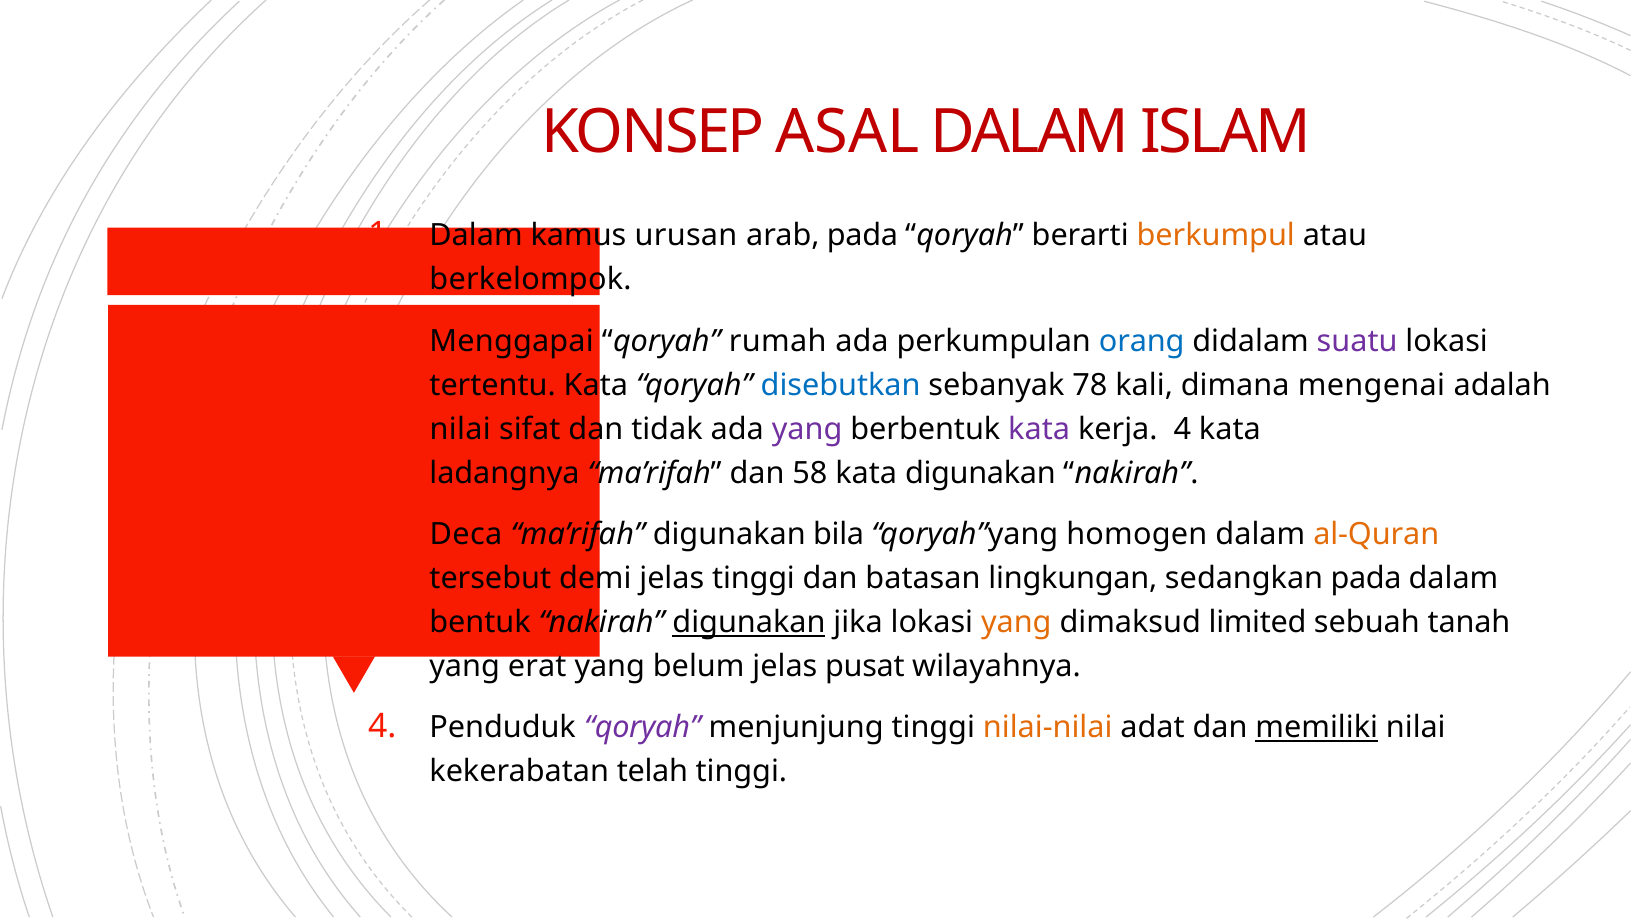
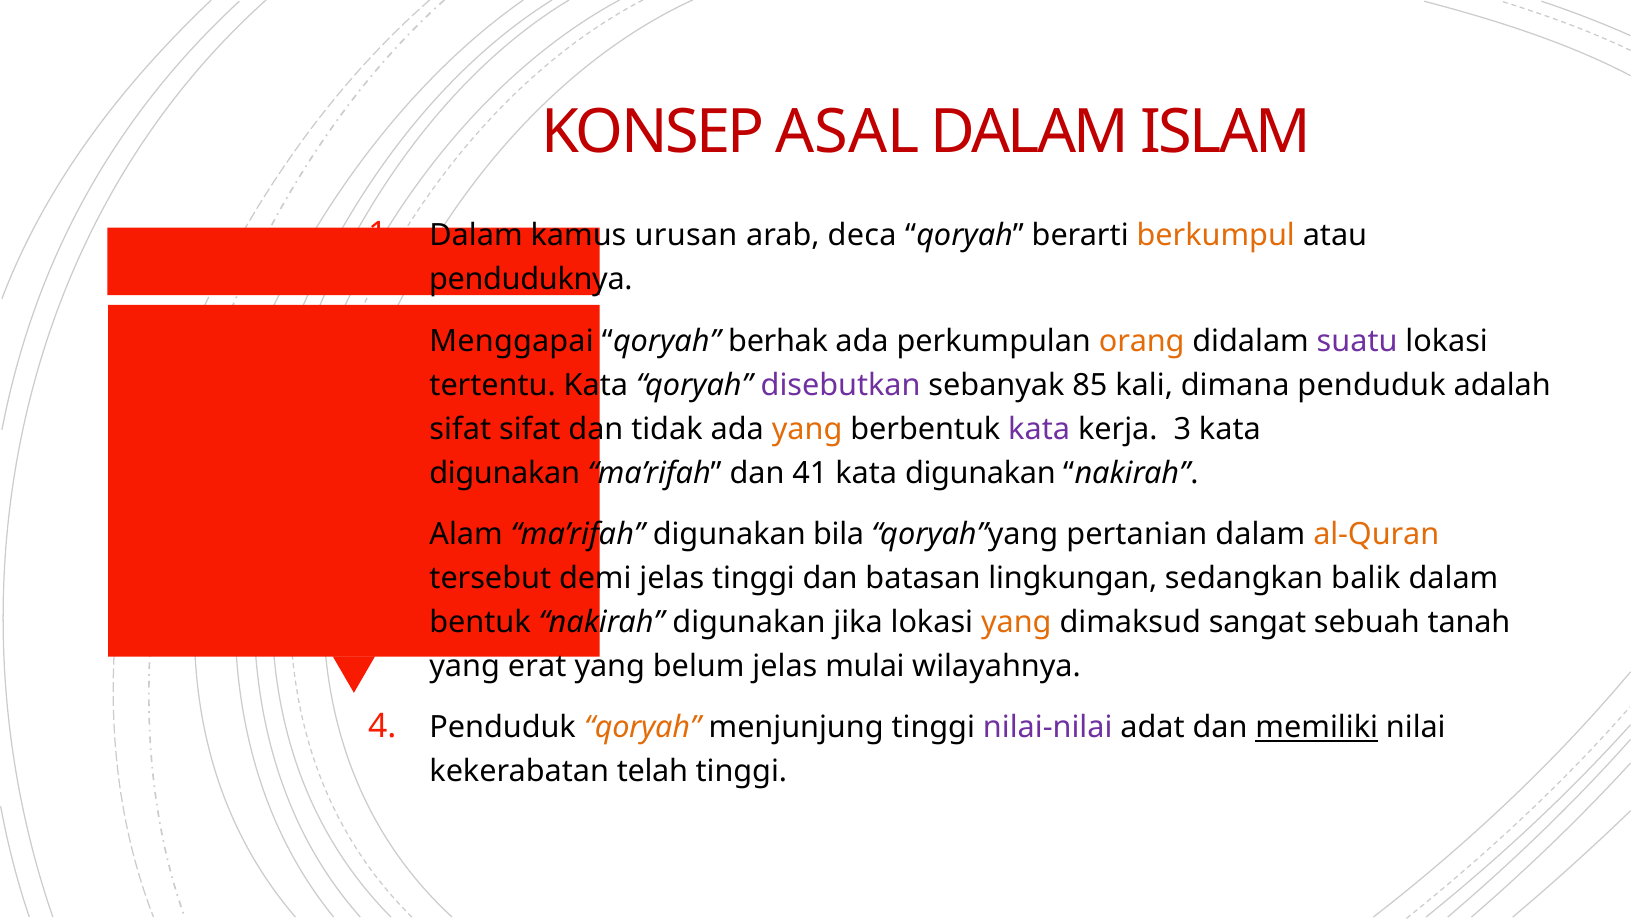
arab pada: pada -> deca
berkelompok: berkelompok -> penduduknya
rumah: rumah -> berhak
orang colour: blue -> orange
disebutkan colour: blue -> purple
78: 78 -> 85
dimana mengenai: mengenai -> penduduk
nilai at (460, 429): nilai -> sifat
yang at (807, 429) colour: purple -> orange
kerja 4: 4 -> 3
ladangnya at (505, 473): ladangnya -> digunakan
58: 58 -> 41
Deca: Deca -> Alam
homogen: homogen -> pertanian
sedangkan pada: pada -> balik
digunakan at (749, 623) underline: present -> none
limited: limited -> sangat
pusat: pusat -> mulai
qoryah at (642, 728) colour: purple -> orange
nilai-nilai colour: orange -> purple
